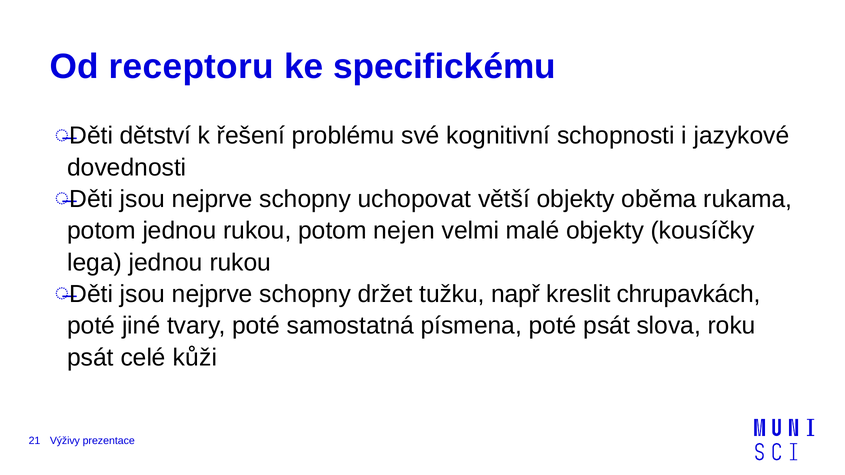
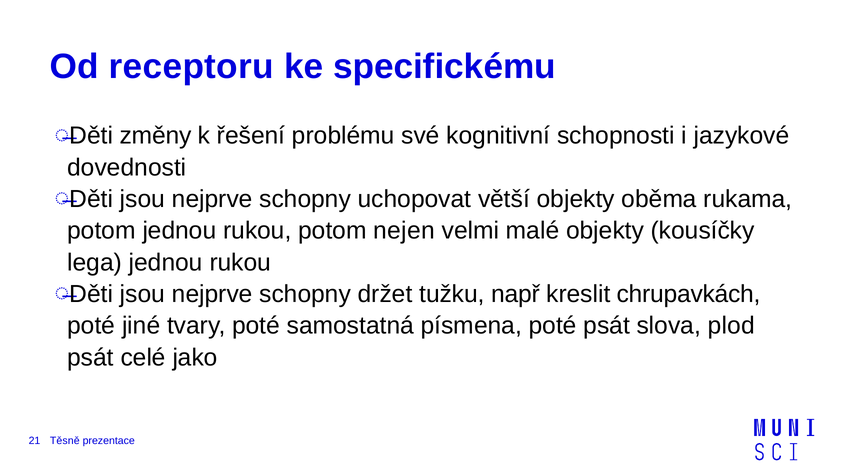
dětství: dětství -> změny
roku: roku -> plod
kůži: kůži -> jako
Výživy: Výživy -> Těsně
